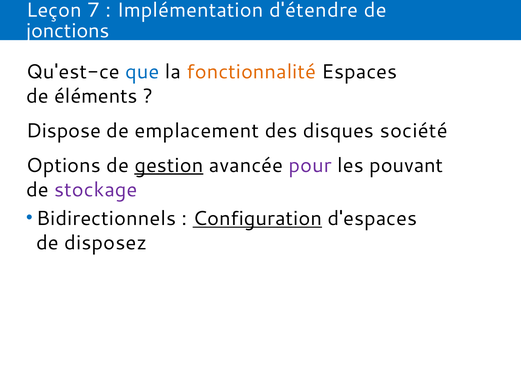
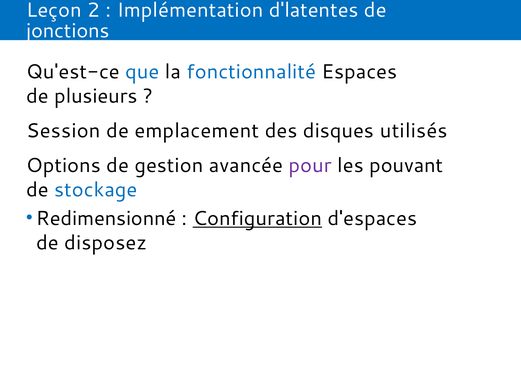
7: 7 -> 2
d'étendre: d'étendre -> d'latentes
fonctionnalité colour: orange -> blue
éléments: éléments -> plusieurs
Dispose: Dispose -> Session
société: société -> utilisés
gestion underline: present -> none
stockage colour: purple -> blue
Bidirectionnels: Bidirectionnels -> Redimensionné
